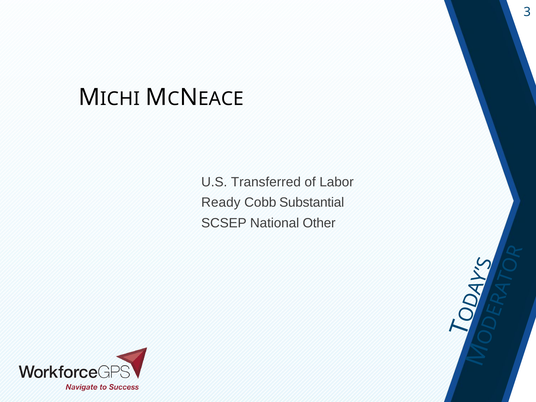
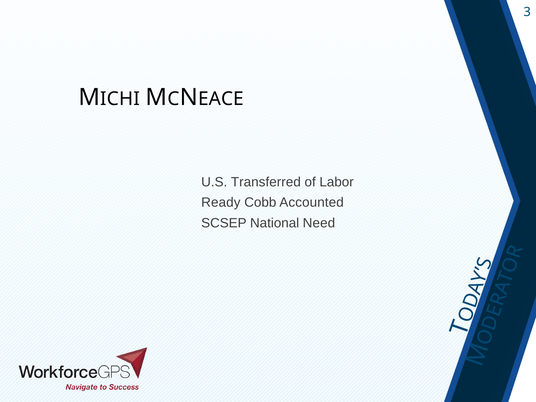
Substantial: Substantial -> Accounted
Other: Other -> Need
